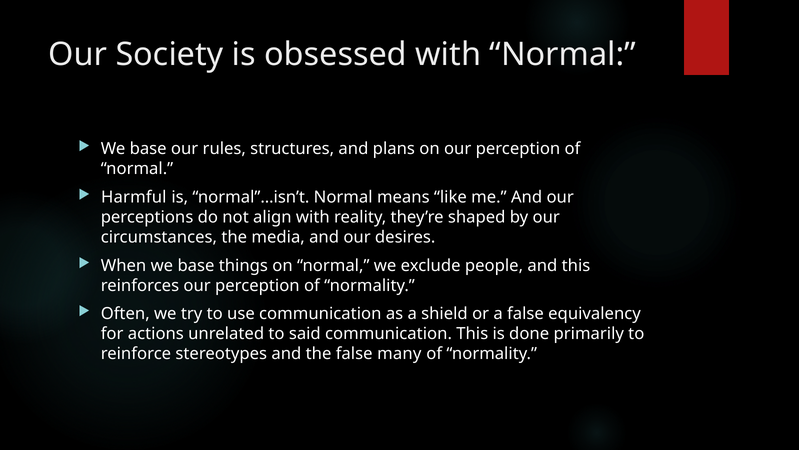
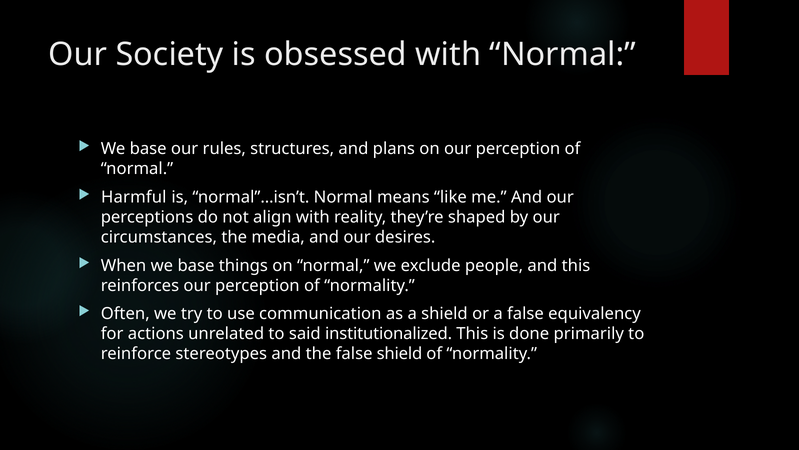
said communication: communication -> institutionalized
false many: many -> shield
